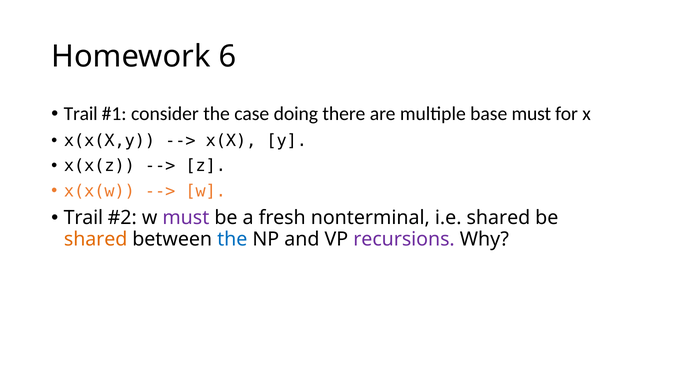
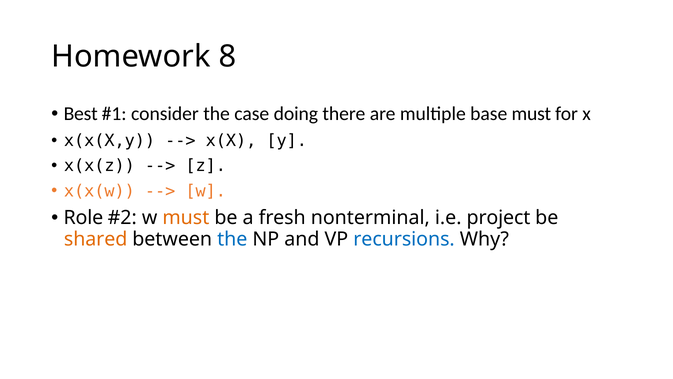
6: 6 -> 8
Trail at (81, 114): Trail -> Best
Trail at (83, 218): Trail -> Role
must at (186, 218) colour: purple -> orange
i.e shared: shared -> project
recursions colour: purple -> blue
